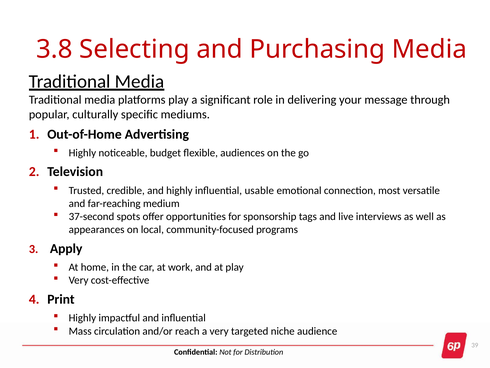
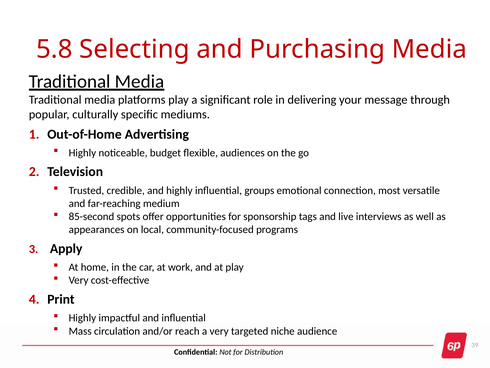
3.8: 3.8 -> 5.8
usable: usable -> groups
37-second: 37-second -> 85-second
